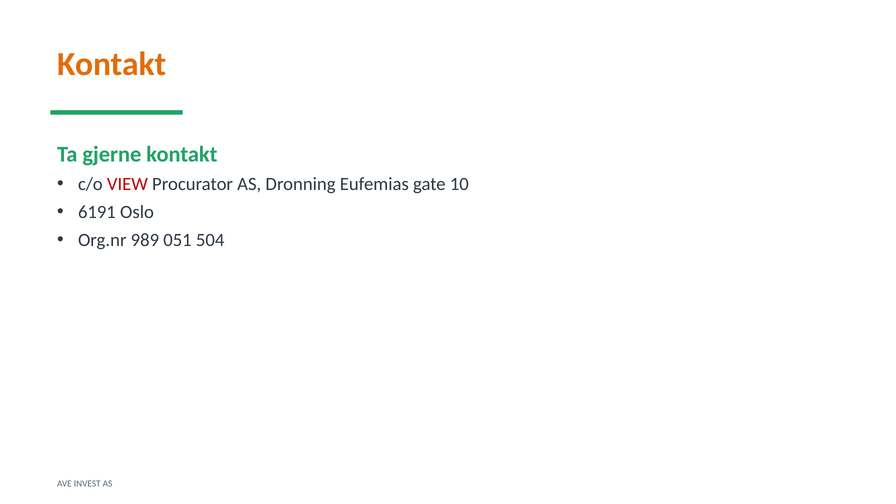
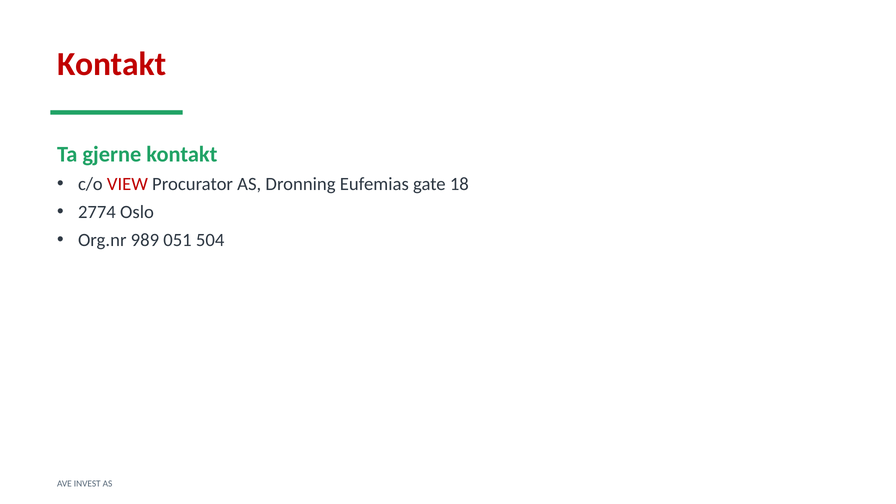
Kontakt at (112, 64) colour: orange -> red
10: 10 -> 18
6191: 6191 -> 2774
